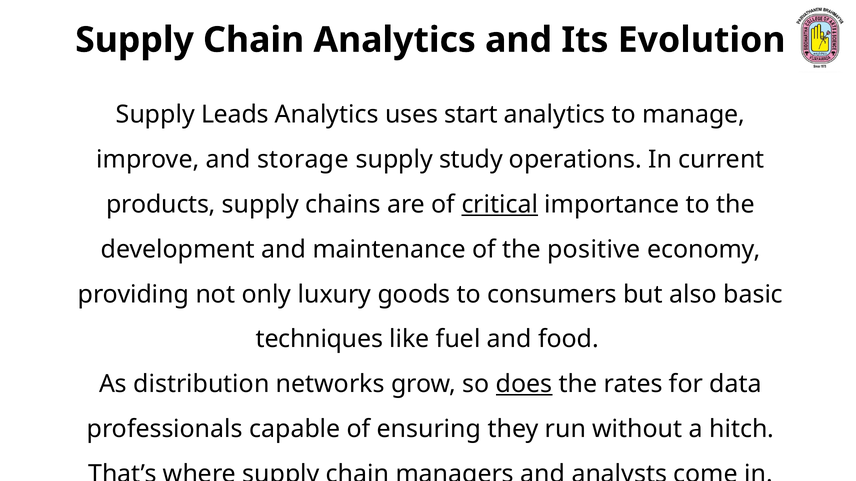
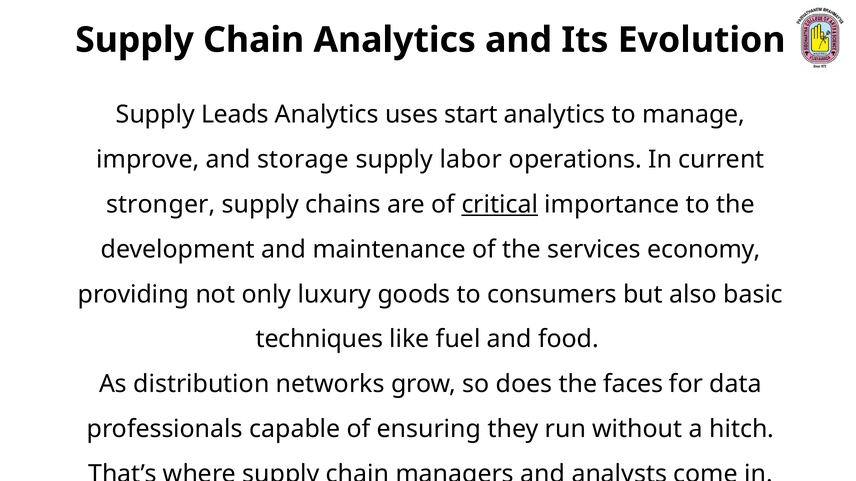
study: study -> labor
products: products -> stronger
positive: positive -> services
does underline: present -> none
rates: rates -> faces
